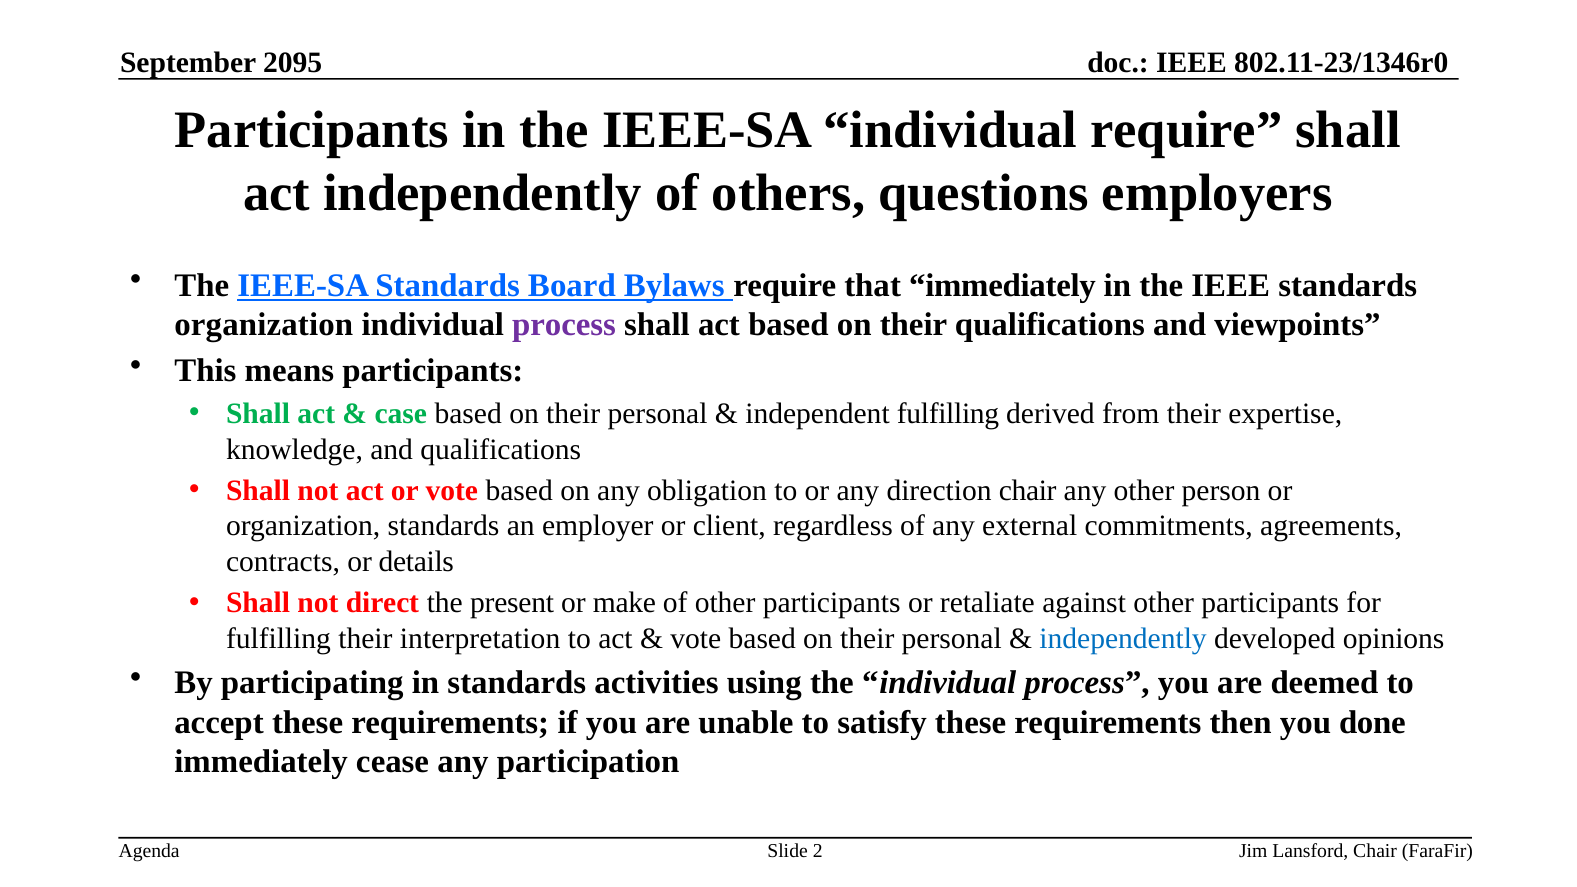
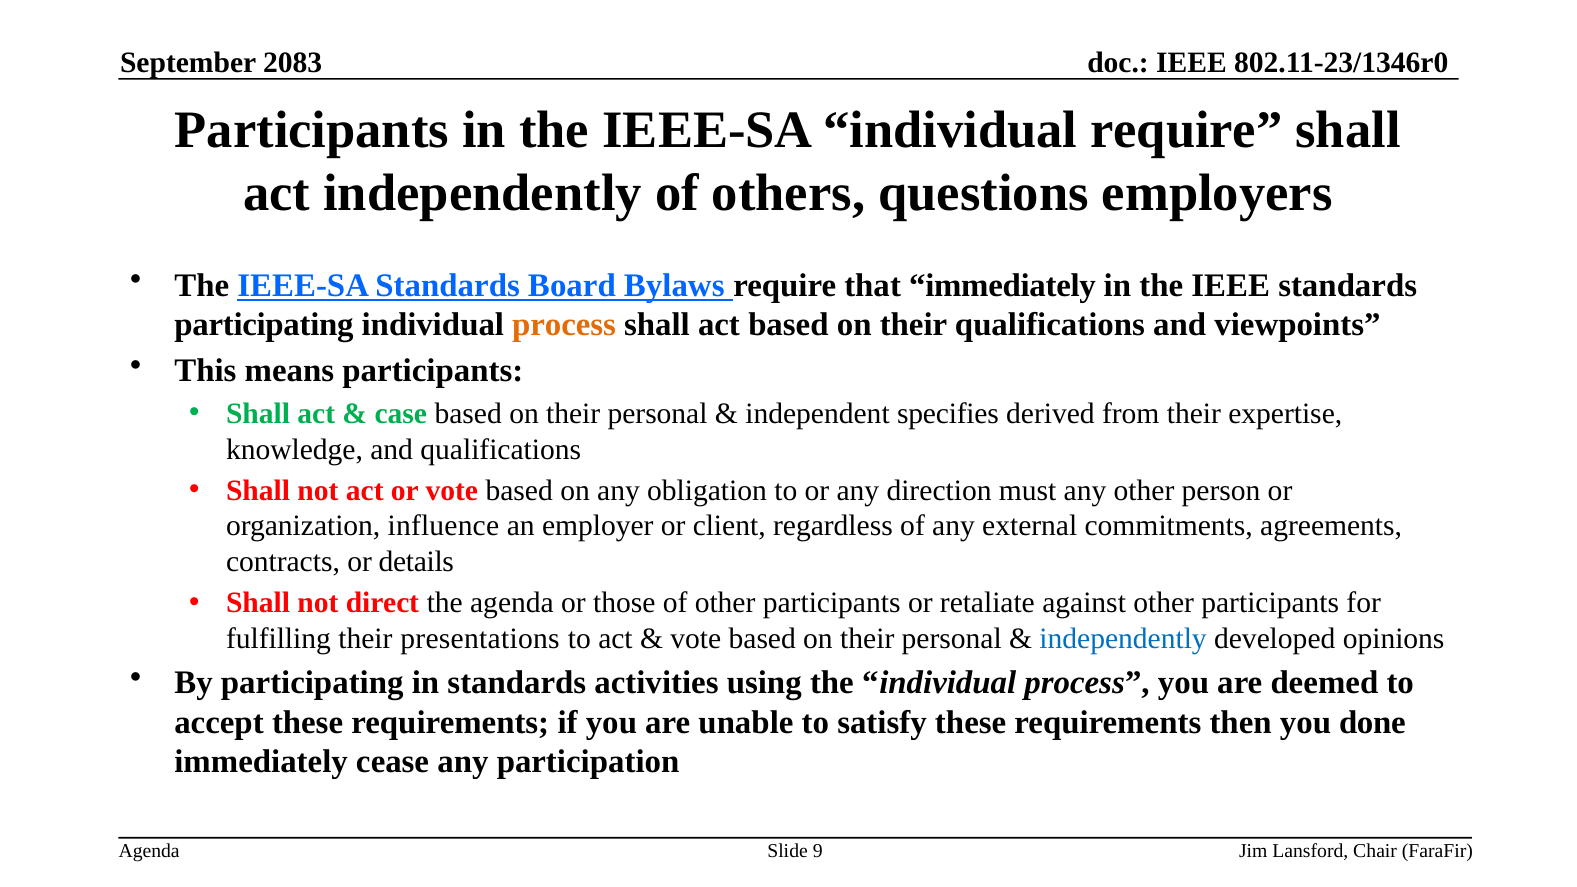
2095: 2095 -> 2083
organization at (264, 325): organization -> participating
process at (564, 325) colour: purple -> orange
independent fulfilling: fulfilling -> specifies
direction chair: chair -> must
organization standards: standards -> influence
the present: present -> agenda
make: make -> those
interpretation: interpretation -> presentations
2: 2 -> 9
